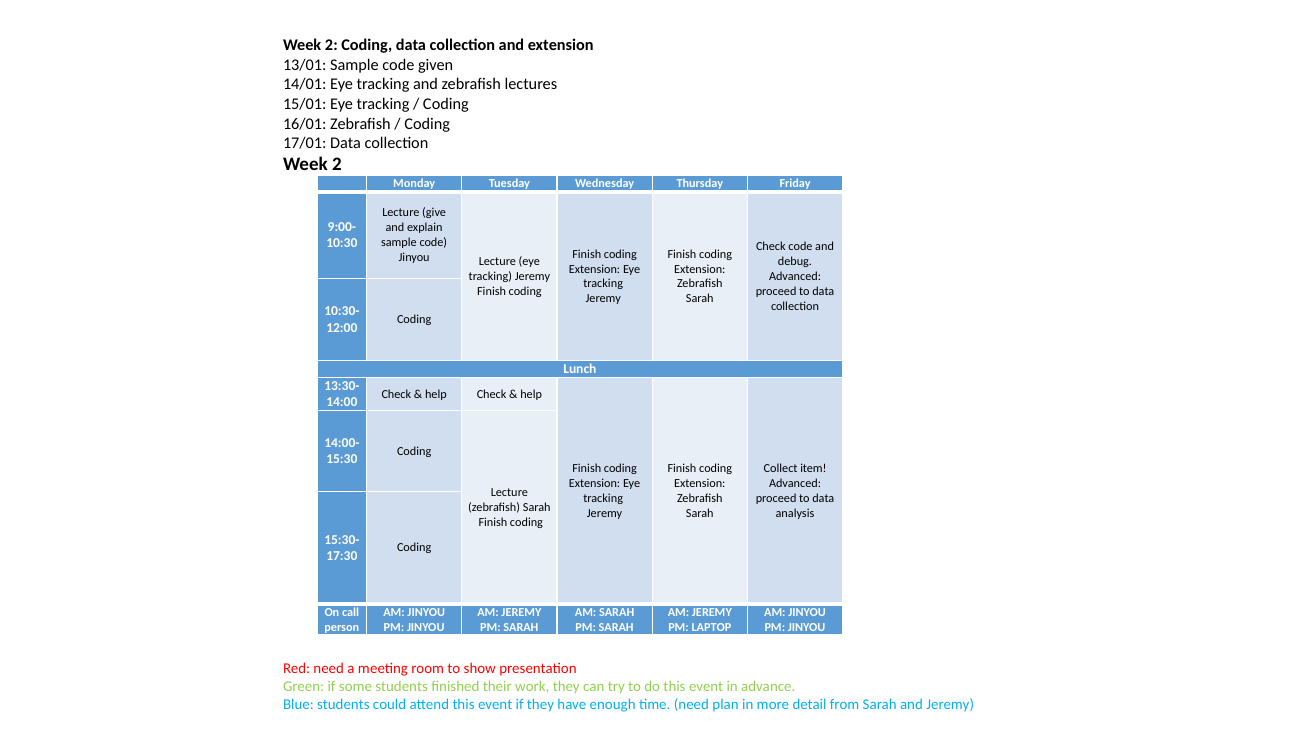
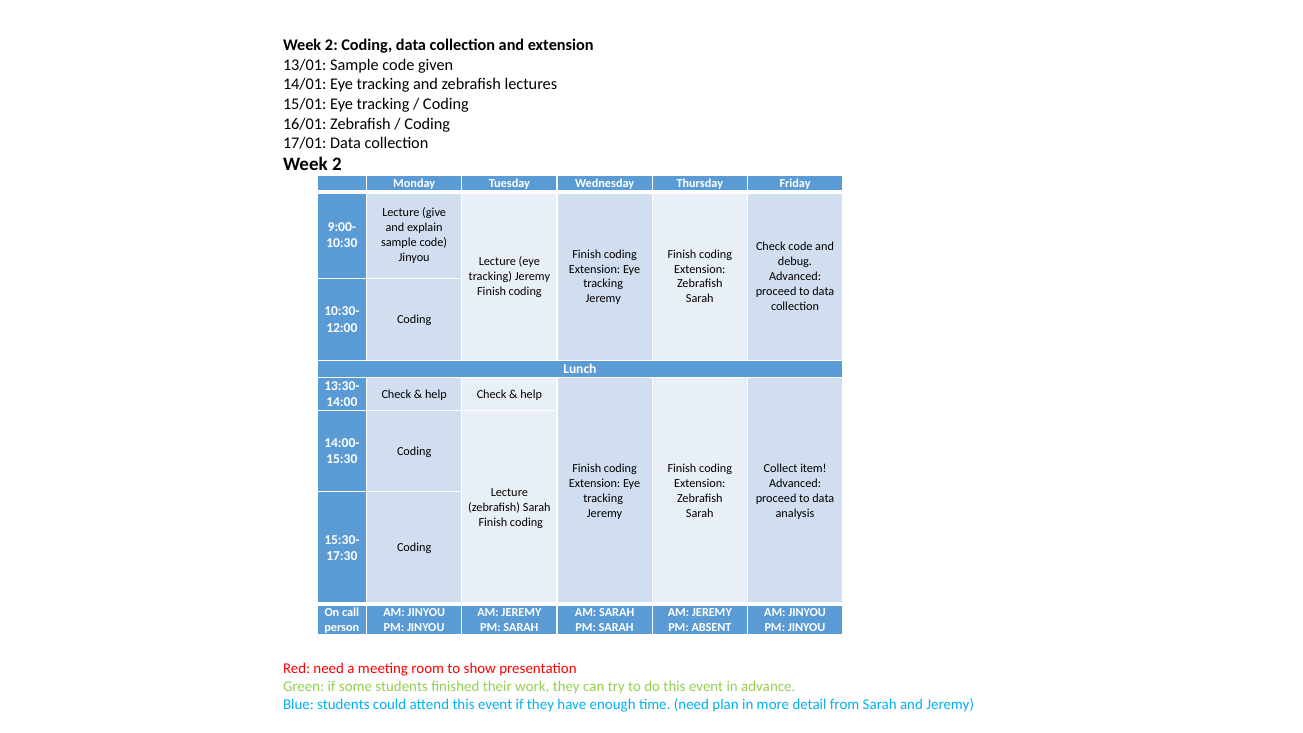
LAPTOP: LAPTOP -> ABSENT
